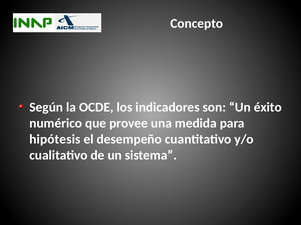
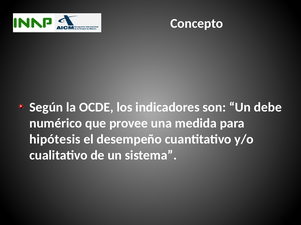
éxito: éxito -> debe
